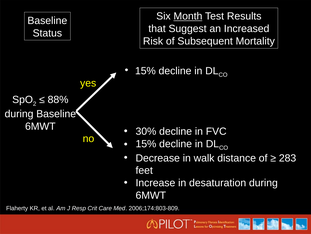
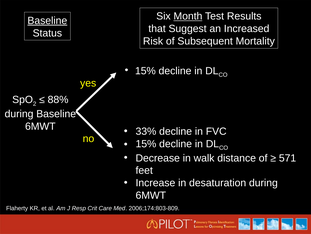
Baseline at (47, 21) underline: none -> present
30%: 30% -> 33%
283: 283 -> 571
